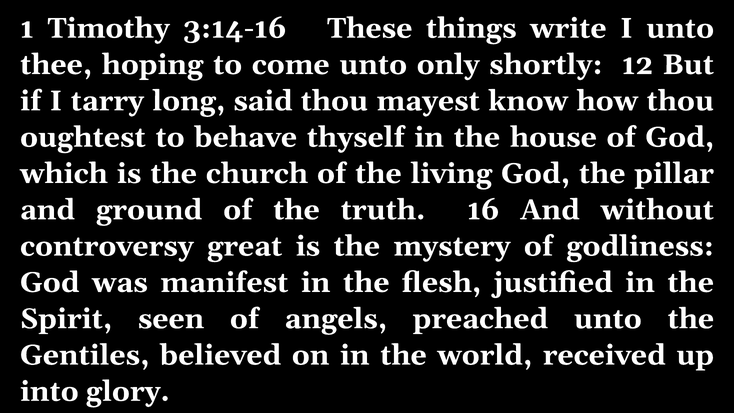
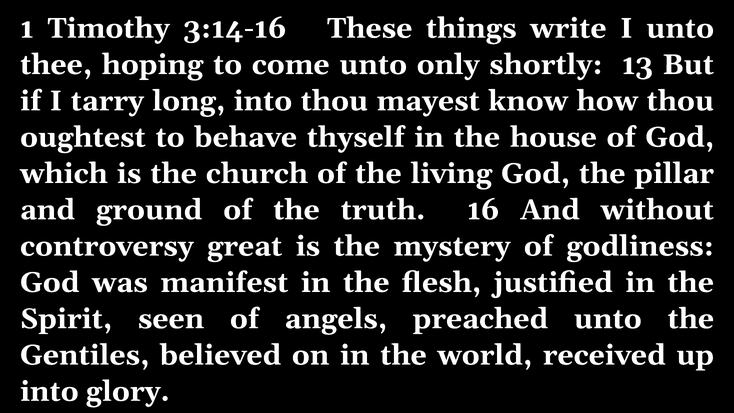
12: 12 -> 13
long said: said -> into
